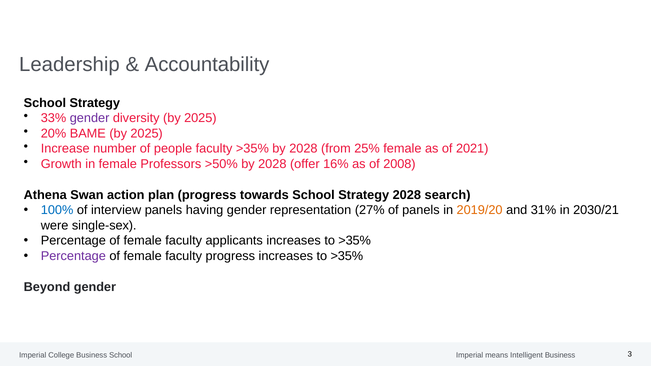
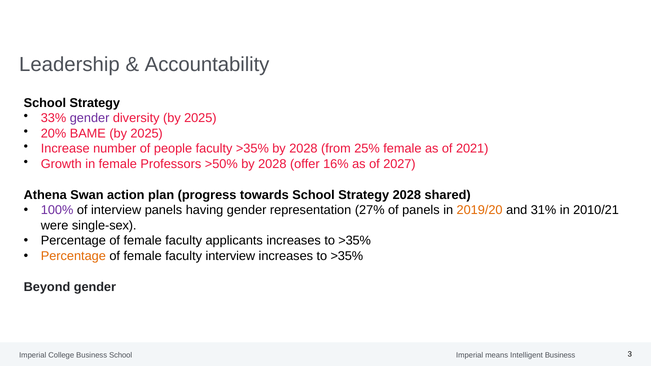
2008: 2008 -> 2027
search: search -> shared
100% colour: blue -> purple
2030/21: 2030/21 -> 2010/21
Percentage at (73, 256) colour: purple -> orange
faculty progress: progress -> interview
